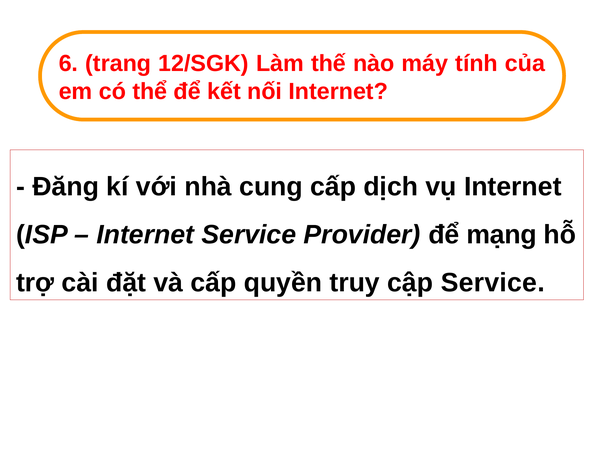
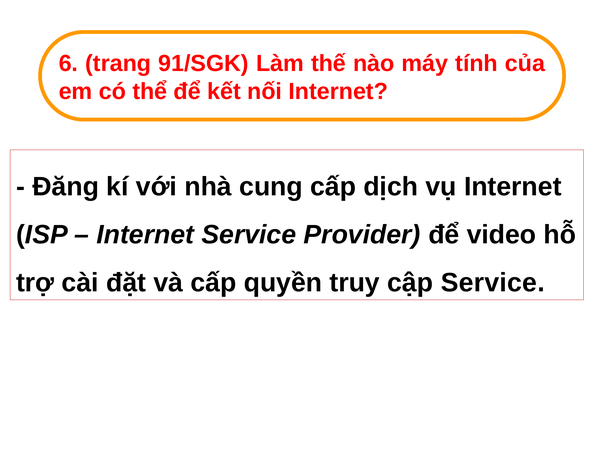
12/SGK: 12/SGK -> 91/SGK
mạng: mạng -> video
